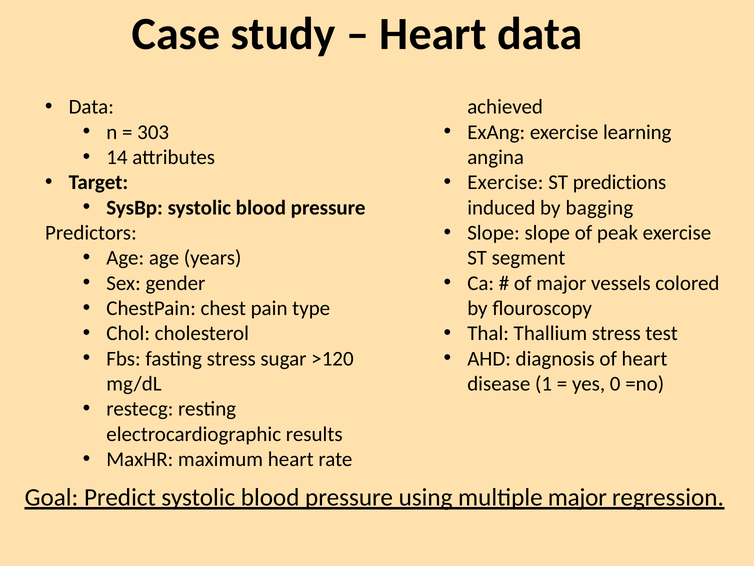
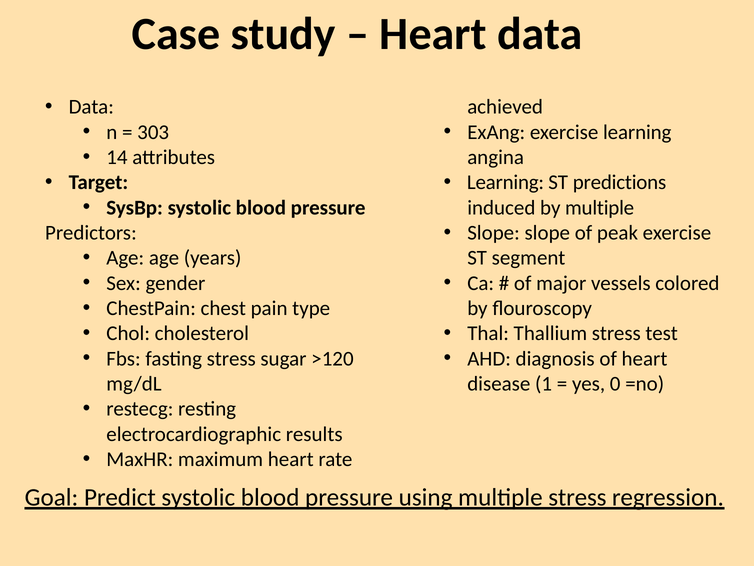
Exercise at (505, 182): Exercise -> Learning
by bagging: bagging -> multiple
multiple major: major -> stress
